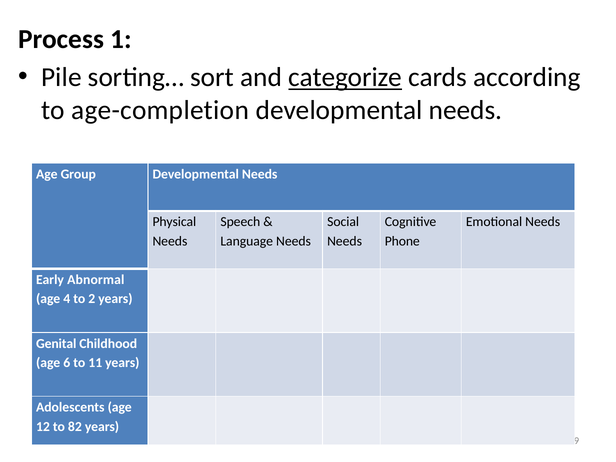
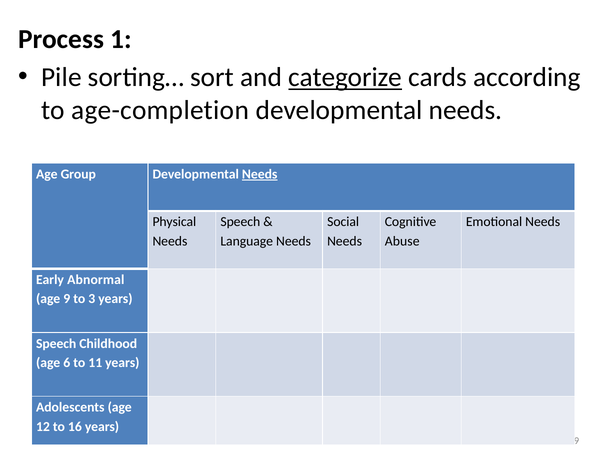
Needs at (260, 174) underline: none -> present
Phone: Phone -> Abuse
age 4: 4 -> 9
2: 2 -> 3
Genital at (56, 344): Genital -> Speech
82: 82 -> 16
